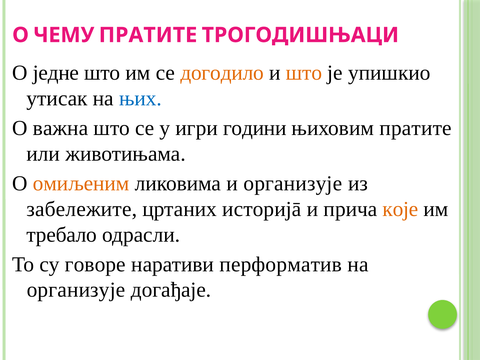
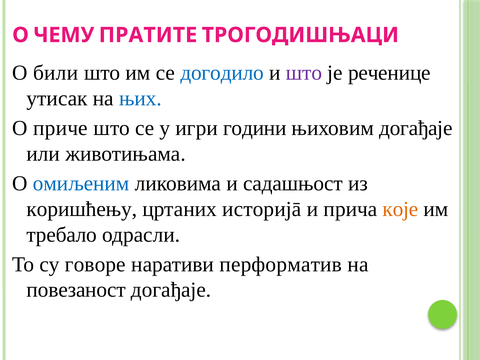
једне: једне -> били
догодило colour: orange -> blue
што at (304, 73) colour: orange -> purple
упишкио: упишкио -> реченице
важна: важна -> приче
њиховим пратите: пратите -> догађаје
омиљеним colour: orange -> blue
и организује: организује -> садашњост
забележите: забележите -> коришћењу
организује at (76, 290): организује -> повезаност
